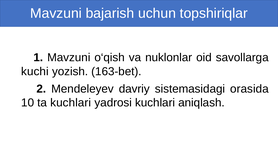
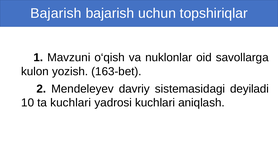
Mavzuni at (56, 13): Mavzuni -> Bajarish
kuchi: kuchi -> kulon
orasida: orasida -> deyiladi
